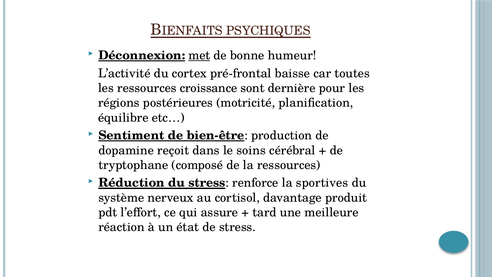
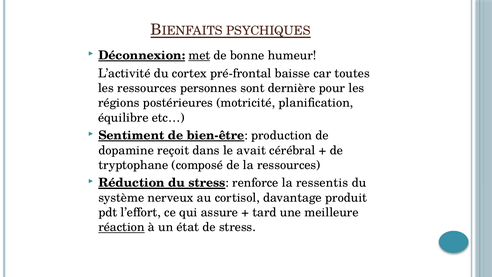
croissance: croissance -> personnes
soins: soins -> avait
sportives: sportives -> ressentis
réaction underline: none -> present
